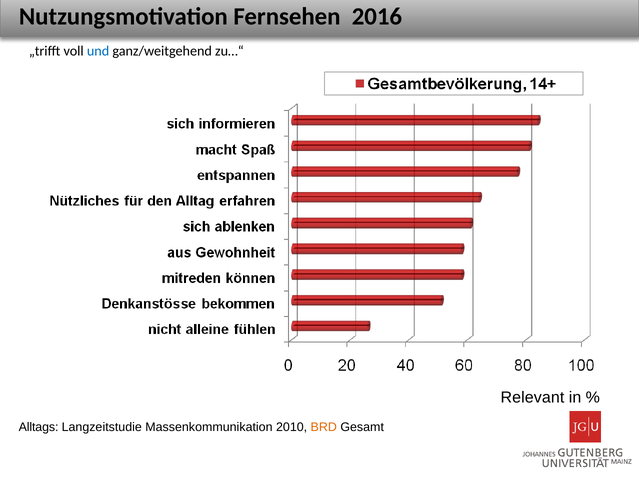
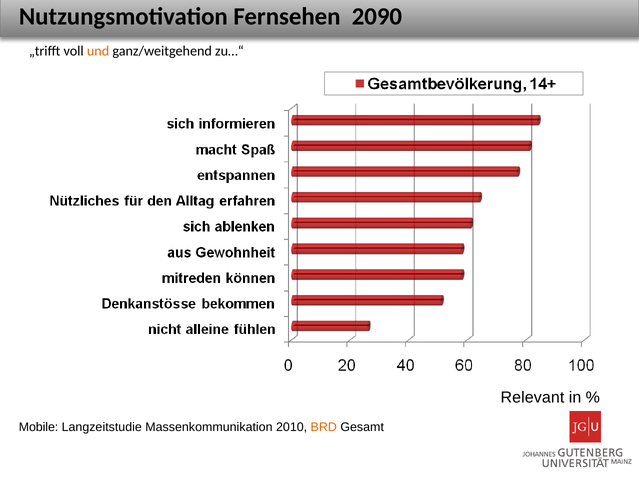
2016: 2016 -> 2090
und colour: blue -> orange
Alltags: Alltags -> Mobile
